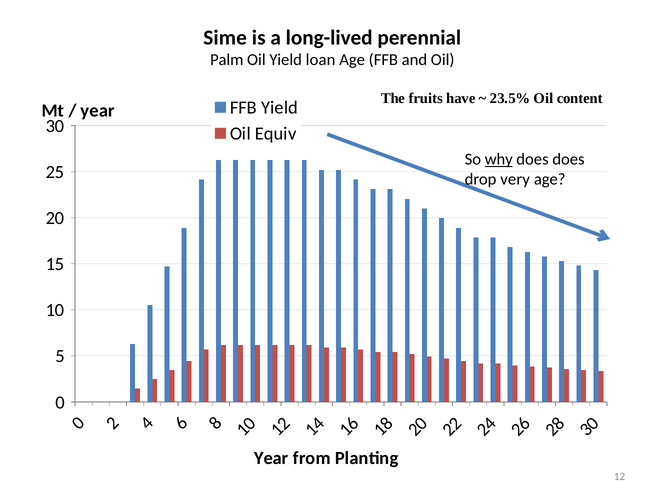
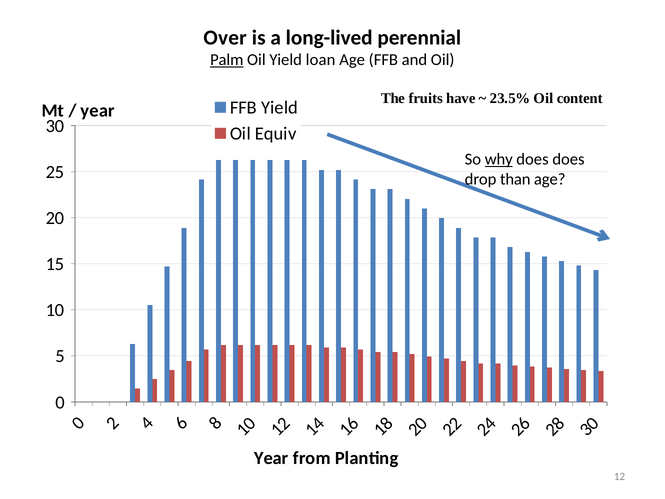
Sime: Sime -> Over
Palm underline: none -> present
very: very -> than
